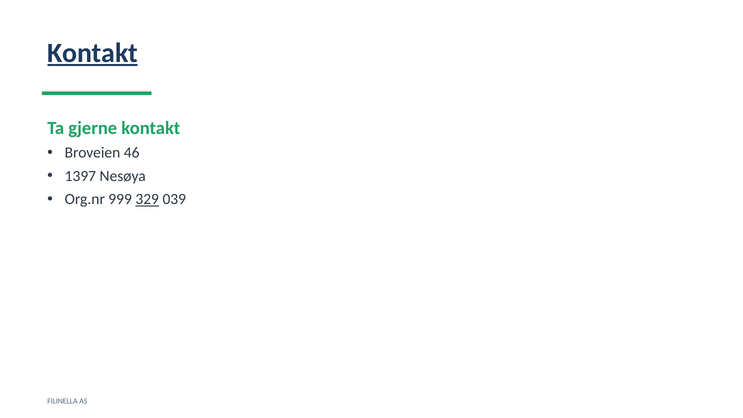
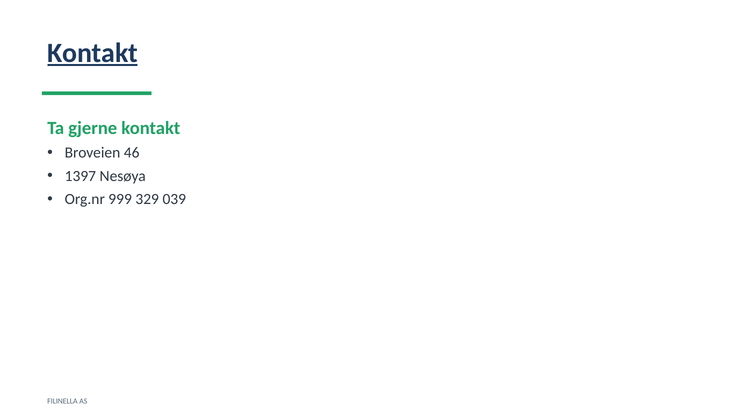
329 underline: present -> none
